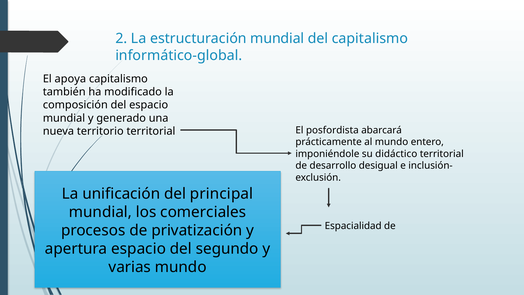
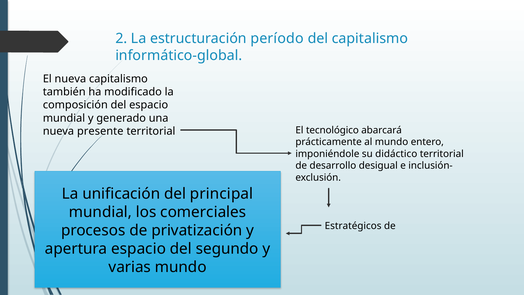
estructuración mundial: mundial -> período
El apoya: apoya -> nueva
territorio: territorio -> presente
posfordista: posfordista -> tecnológico
Espacialidad: Espacialidad -> Estratégicos
